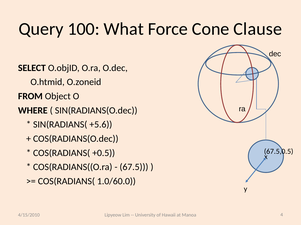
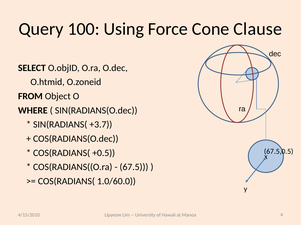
What: What -> Using
+5.6: +5.6 -> +3.7
